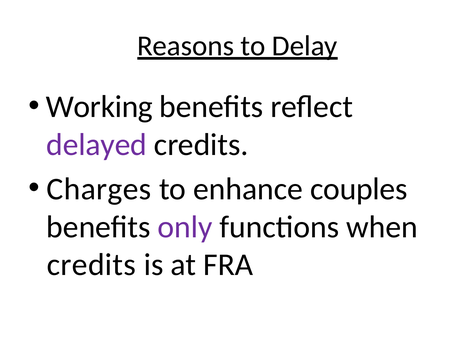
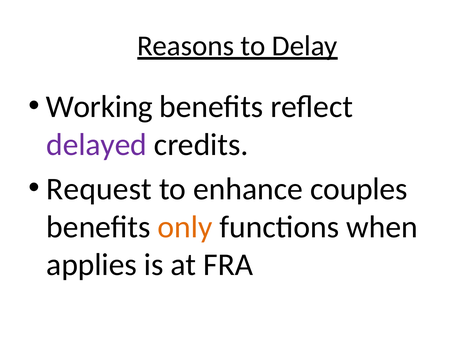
Charges: Charges -> Request
only colour: purple -> orange
credits at (91, 265): credits -> applies
